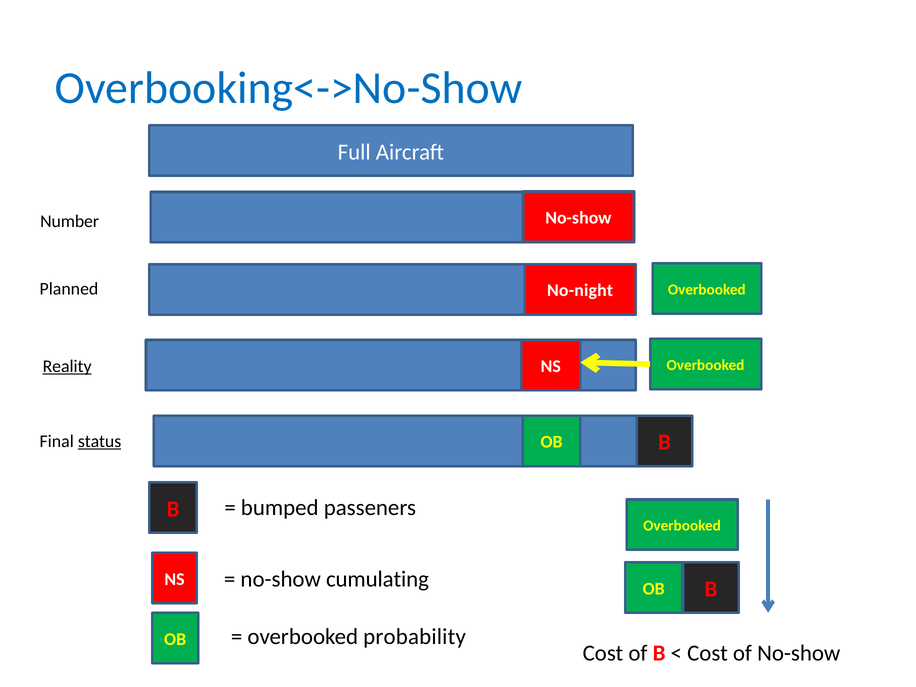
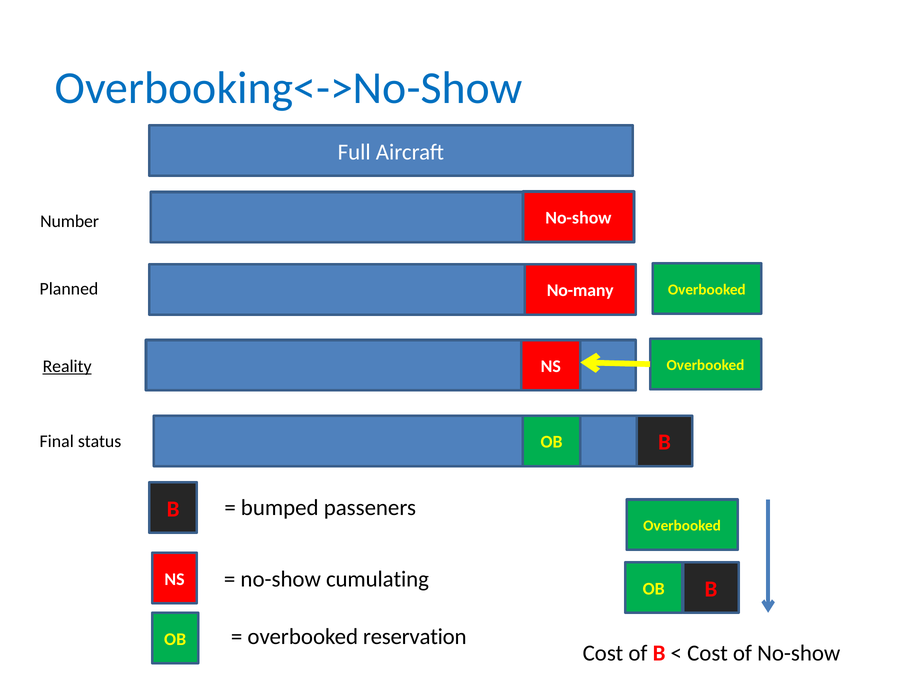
No-night: No-night -> No-many
status underline: present -> none
probability: probability -> reservation
